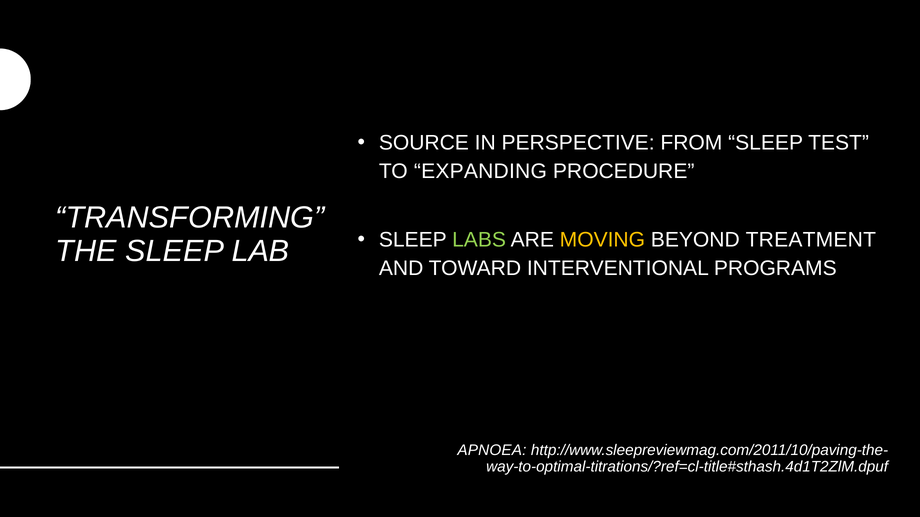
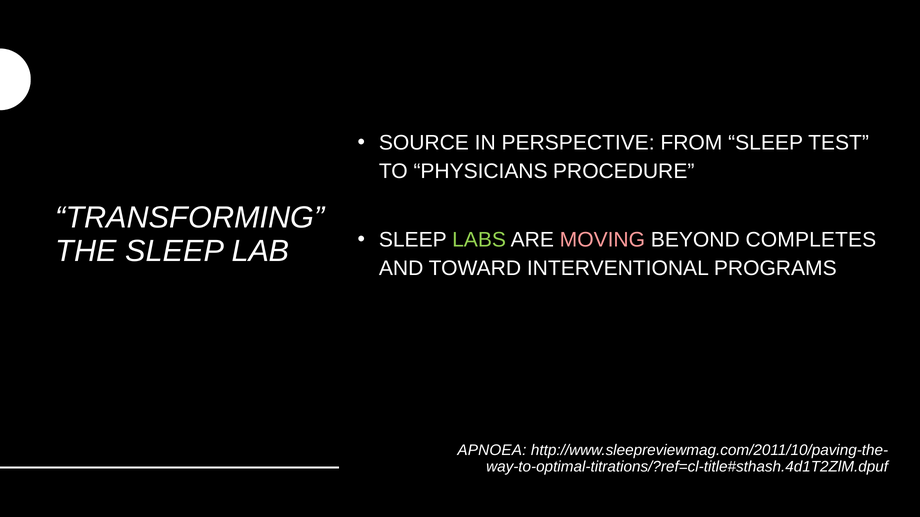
EXPANDING: EXPANDING -> PHYSICIANS
MOVING colour: yellow -> pink
TREATMENT: TREATMENT -> COMPLETES
